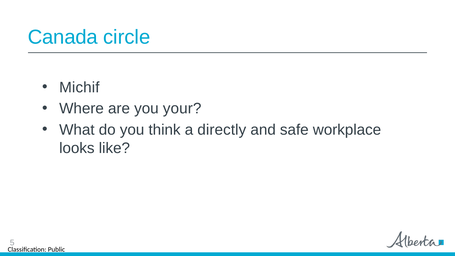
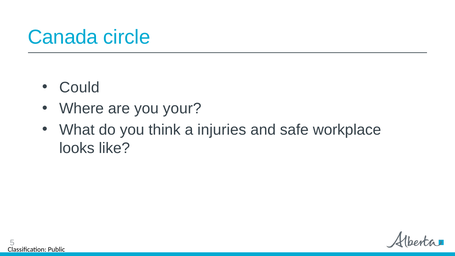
Michif: Michif -> Could
directly: directly -> injuries
